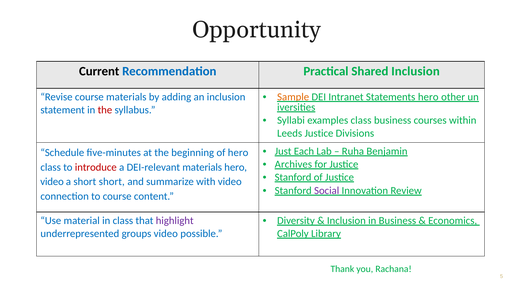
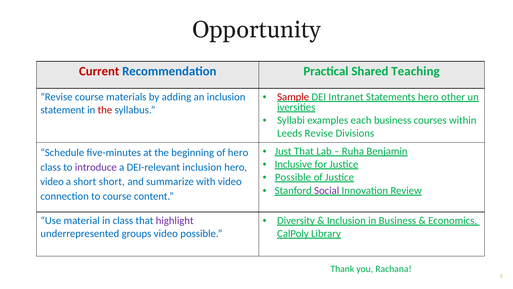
Current colour: black -> red
Shared Inclusion: Inclusion -> Teaching
Sample colour: orange -> red
examples class: class -> each
Leeds Justice: Justice -> Revise
Just Each: Each -> That
Archives: Archives -> Inclusive
introduce colour: red -> purple
DEI-relevant materials: materials -> inclusion
Stanford at (293, 177): Stanford -> Possible
